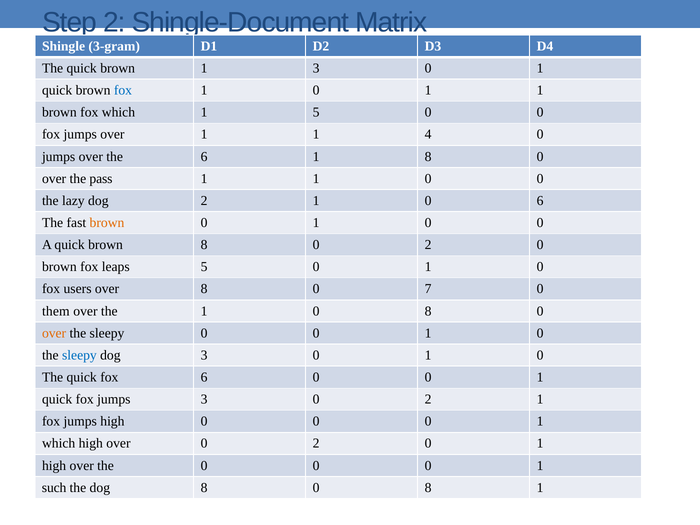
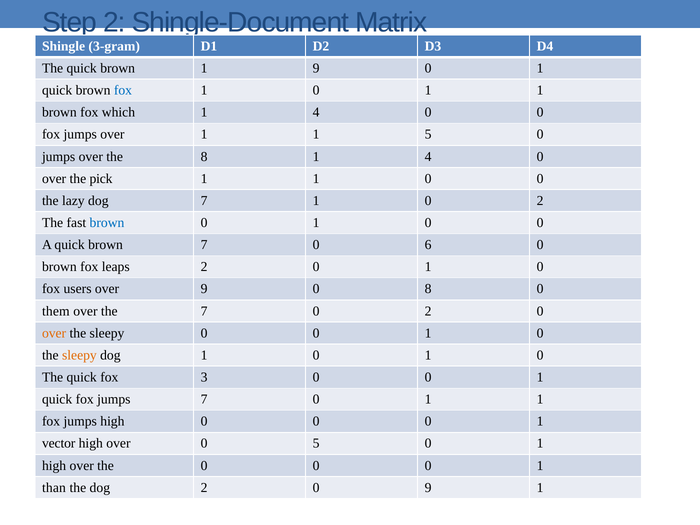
1 3: 3 -> 9
5 at (316, 112): 5 -> 4
1 4: 4 -> 5
the 6: 6 -> 8
8 at (428, 157): 8 -> 4
pass: pass -> pick
dog 2: 2 -> 7
1 0 6: 6 -> 2
brown at (107, 223) colour: orange -> blue
brown 8: 8 -> 7
2 at (428, 245): 2 -> 6
leaps 5: 5 -> 2
over 8: 8 -> 9
0 7: 7 -> 8
the 1: 1 -> 7
8 at (428, 311): 8 -> 2
sleepy at (79, 355) colour: blue -> orange
dog 3: 3 -> 1
fox 6: 6 -> 3
jumps 3: 3 -> 7
2 at (428, 399): 2 -> 1
which at (59, 443): which -> vector
over 0 2: 2 -> 5
such: such -> than
dog 8: 8 -> 2
8 at (428, 488): 8 -> 9
